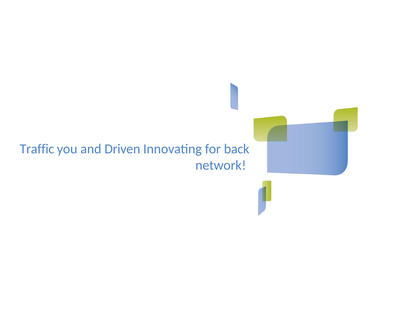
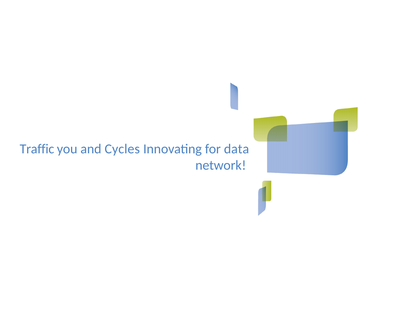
Driven: Driven -> Cycles
back: back -> data
